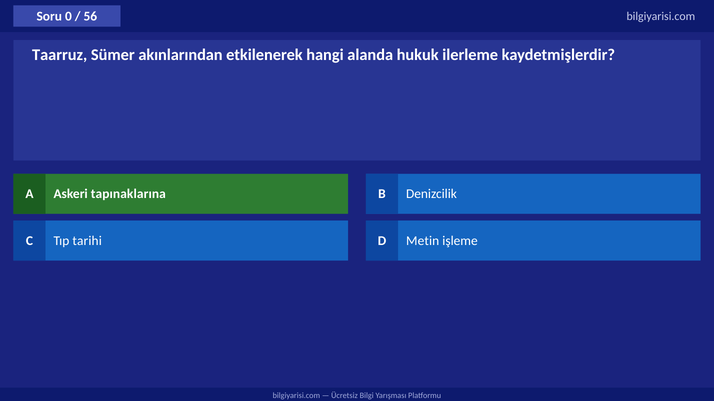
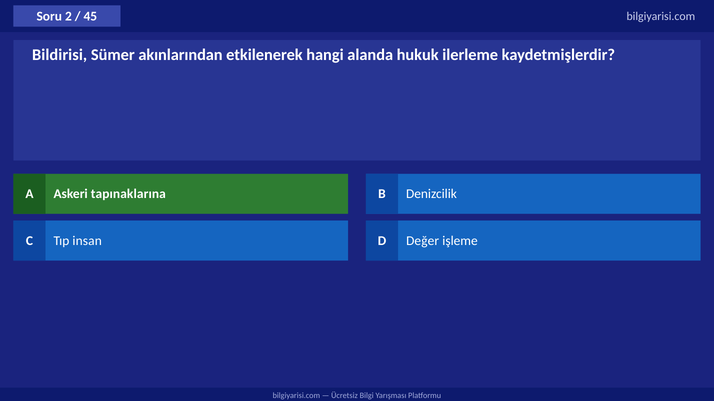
0: 0 -> 2
56: 56 -> 45
Taarruz: Taarruz -> Bildirisi
tarihi: tarihi -> insan
Metin: Metin -> Değer
